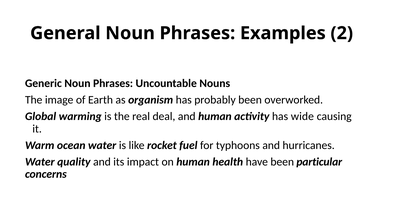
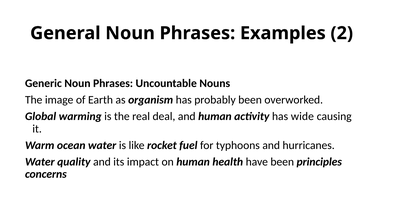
particular: particular -> principles
